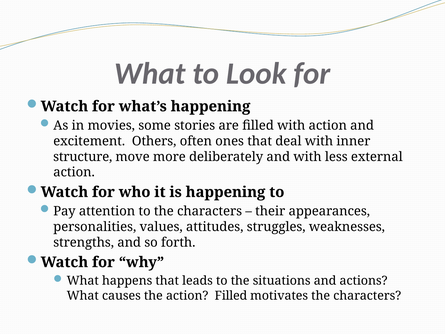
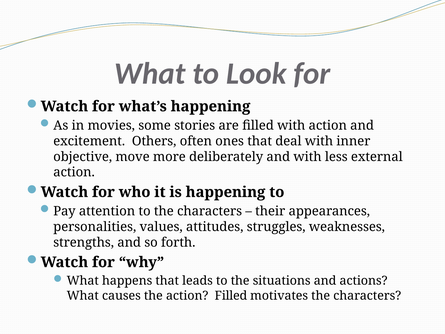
structure: structure -> objective
